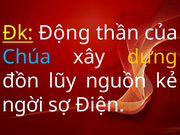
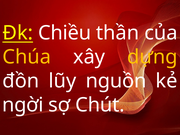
Động: Động -> Chiều
Chúa colour: light blue -> yellow
Điện: Điện -> Chút
